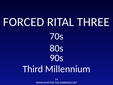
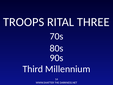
FORCED: FORCED -> TROOPS
